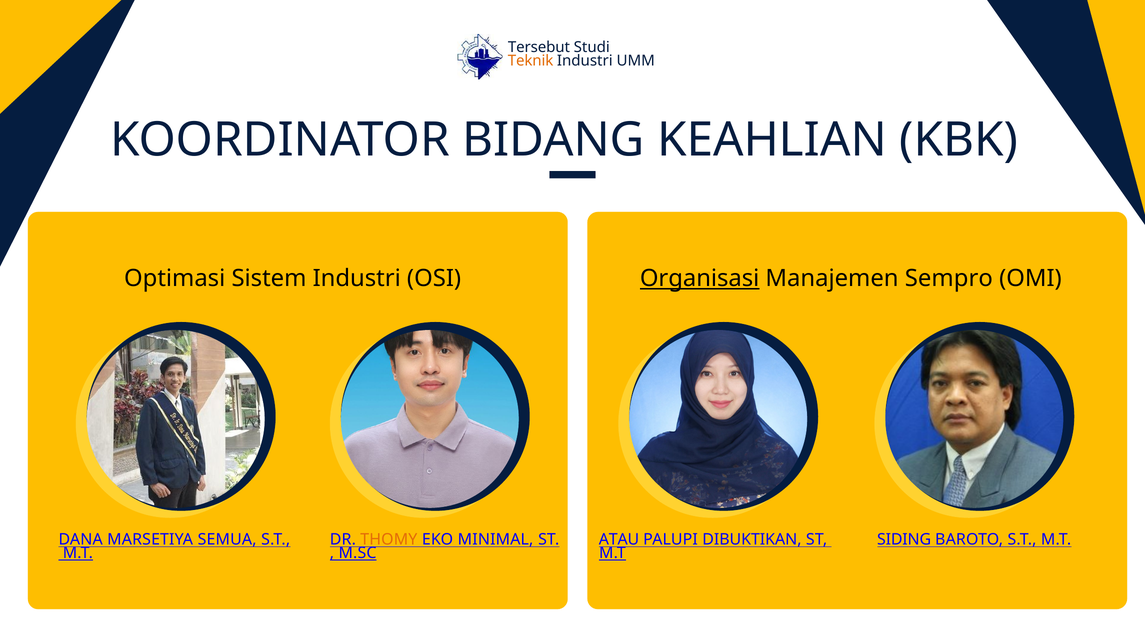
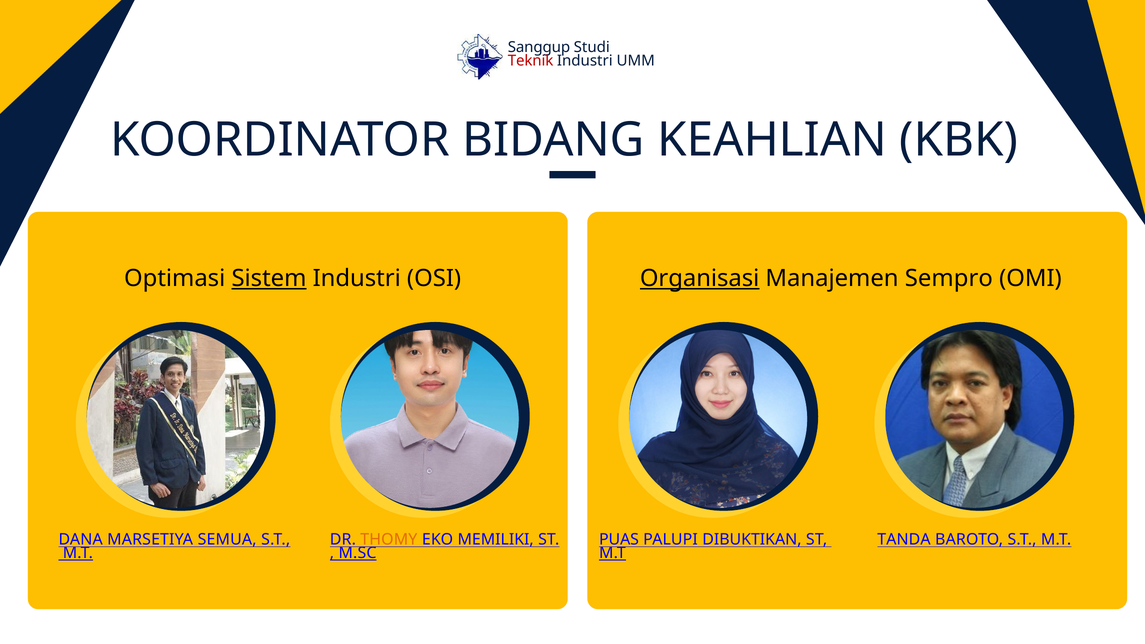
Tersebut: Tersebut -> Sanggup
Teknik colour: orange -> red
Sistem underline: none -> present
MINIMAL: MINIMAL -> MEMILIKI
ATAU: ATAU -> PUAS
SIDING: SIDING -> TANDA
